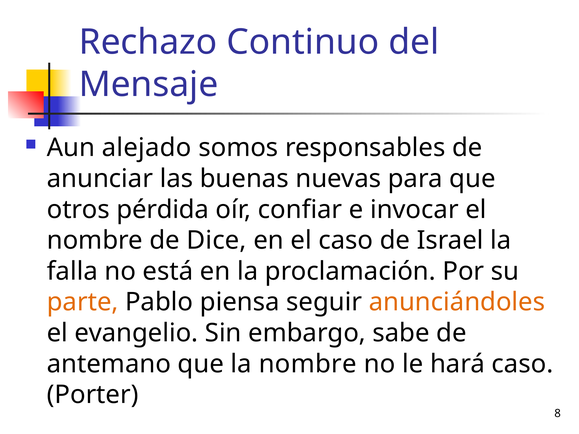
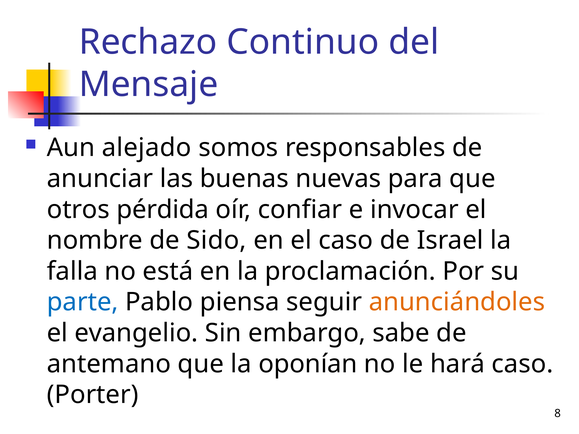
Dice: Dice -> Sido
parte colour: orange -> blue
la nombre: nombre -> oponían
